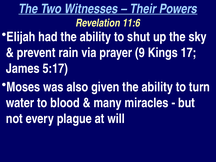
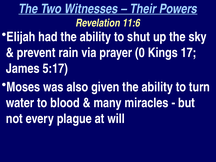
9: 9 -> 0
